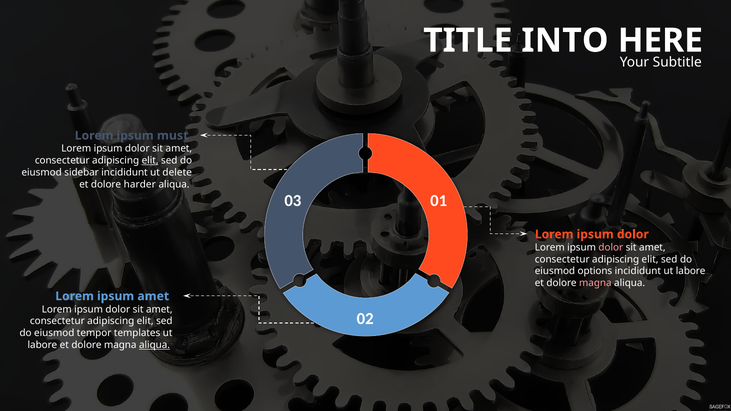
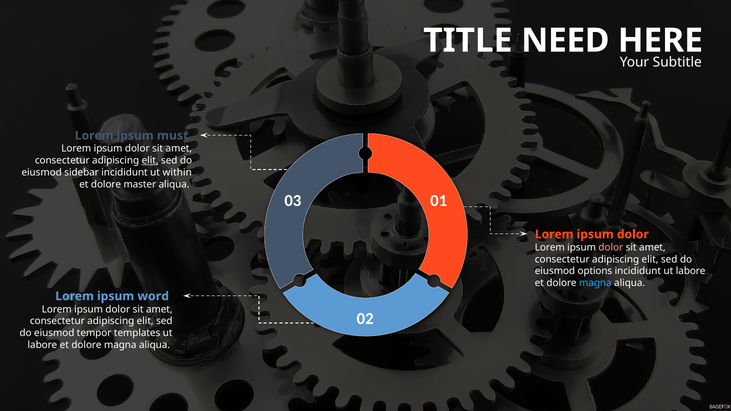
INTO: INTO -> NEED
delete: delete -> within
harder: harder -> master
magna at (595, 283) colour: pink -> light blue
ipsum amet: amet -> word
aliqua at (155, 345) underline: present -> none
